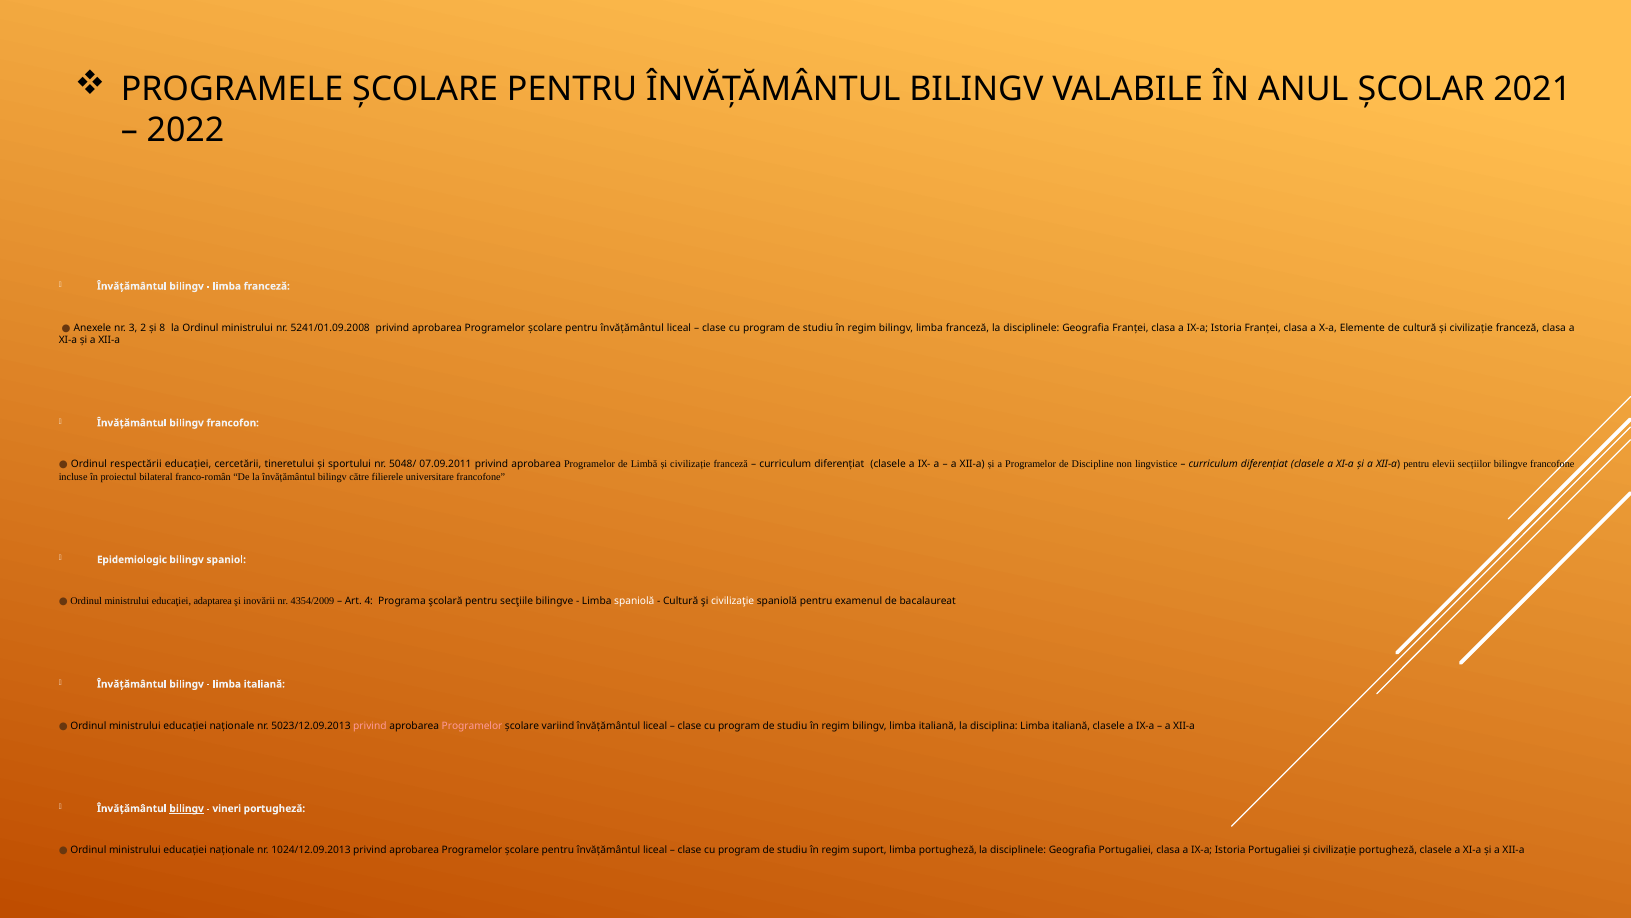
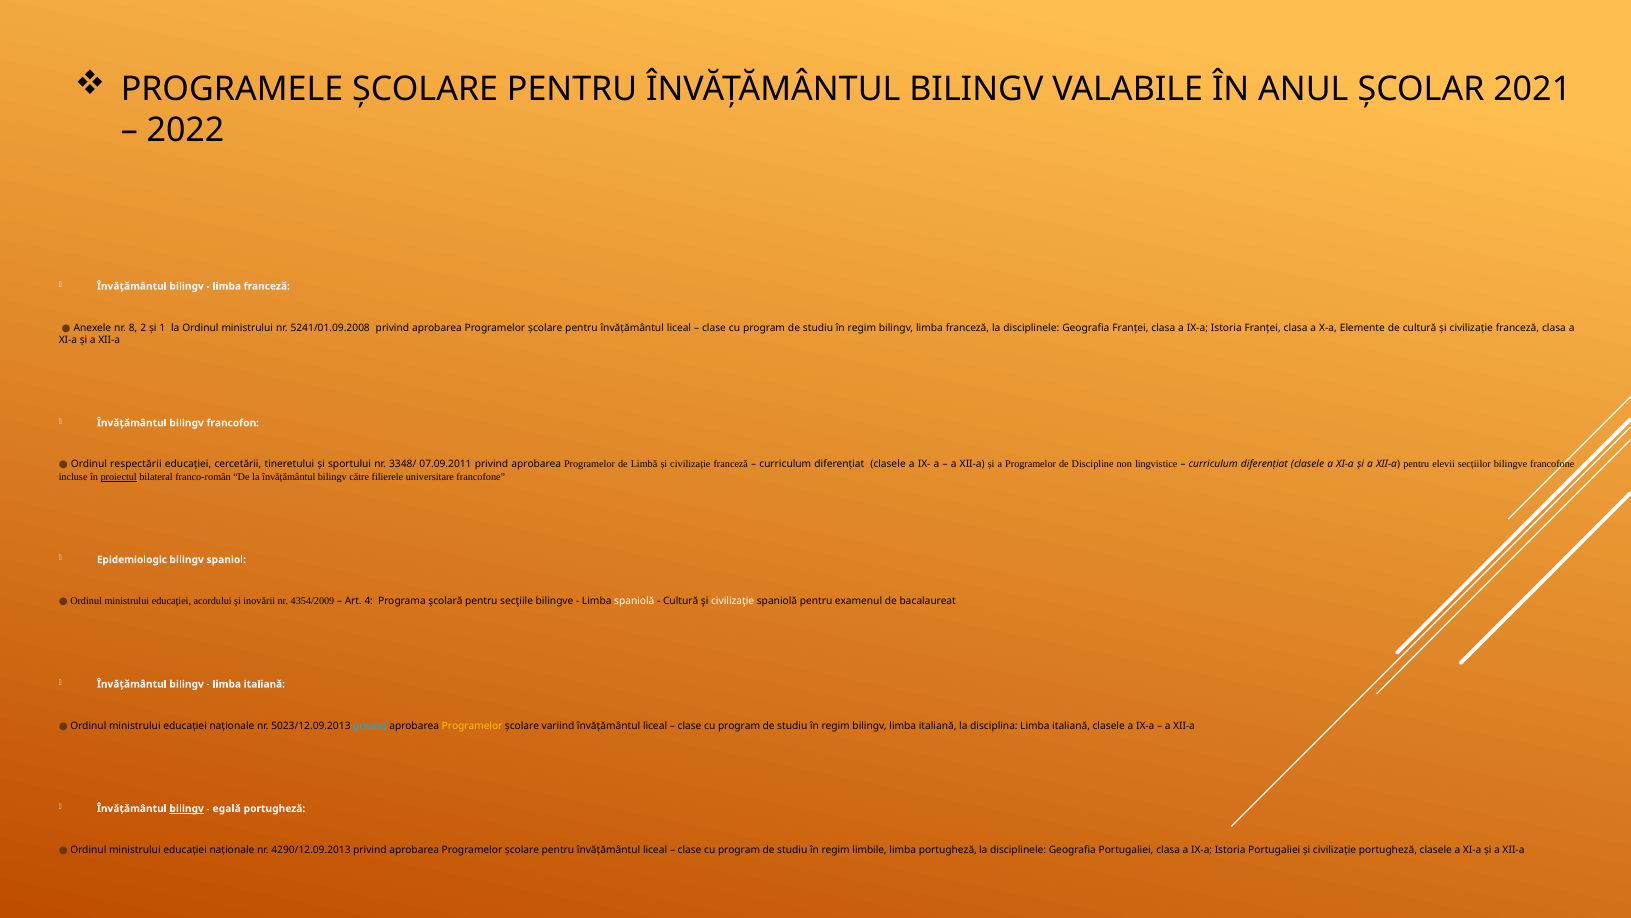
3: 3 -> 8
8: 8 -> 1
5048/: 5048/ -> 3348/
proiectul underline: none -> present
adaptarea: adaptarea -> acordului
privind at (370, 725) colour: pink -> light blue
Programelor at (472, 725) colour: pink -> yellow
vineri: vineri -> egală
1024/12.09.2013: 1024/12.09.2013 -> 4290/12.09.2013
suport: suport -> limbile
